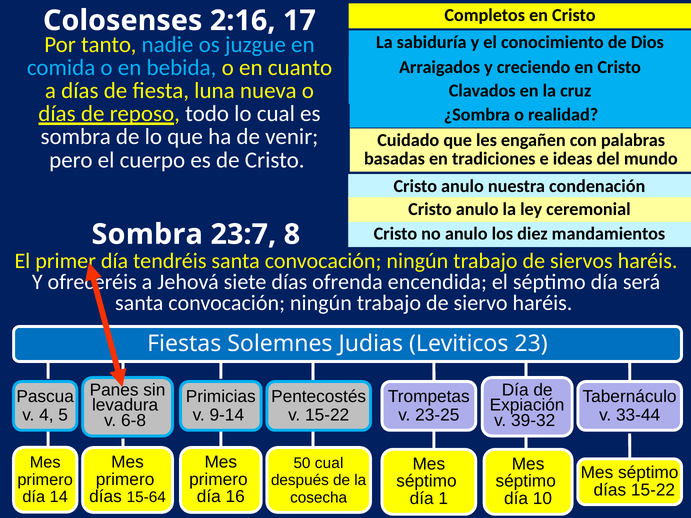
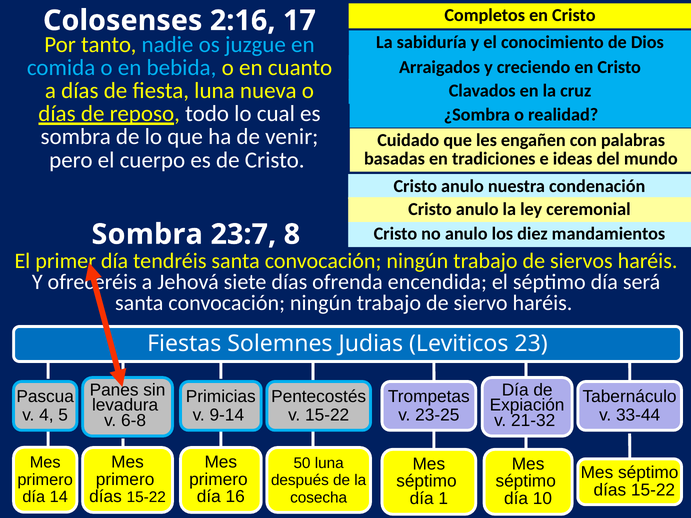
39-32: 39-32 -> 21-32
50 cual: cual -> luna
15-64 at (146, 498): 15-64 -> 15-22
